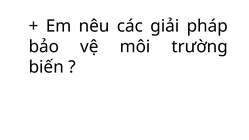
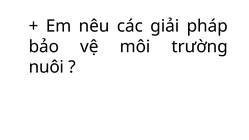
biến: biến -> nuôi
